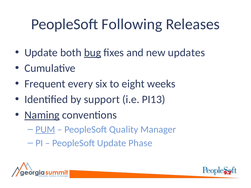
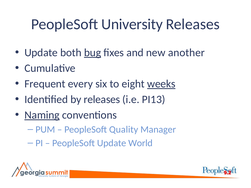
Following: Following -> University
updates: updates -> another
weeks underline: none -> present
by support: support -> releases
PUM underline: present -> none
Phase: Phase -> World
